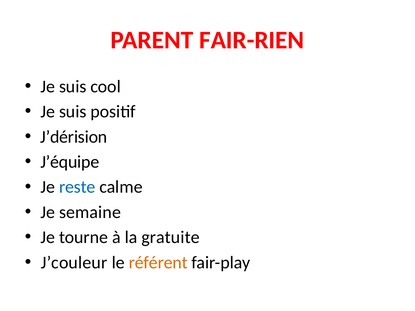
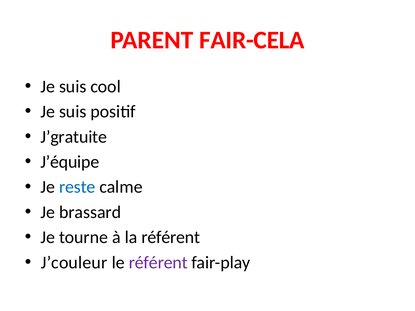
FAIR-RIEN: FAIR-RIEN -> FAIR-CELA
J’dérision: J’dérision -> J’gratuite
semaine: semaine -> brassard
la gratuite: gratuite -> référent
référent at (158, 263) colour: orange -> purple
